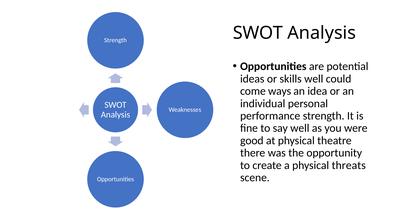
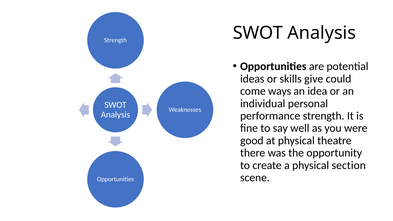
skills well: well -> give
physical threats: threats -> section
